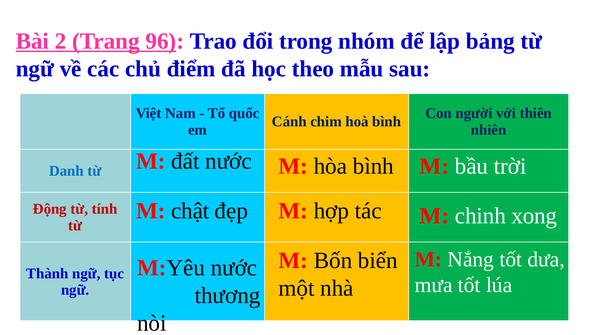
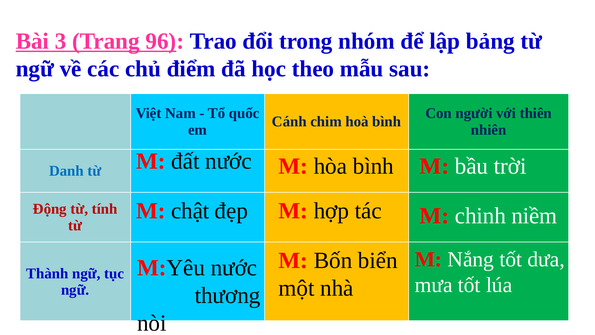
2: 2 -> 3
xong: xong -> niềm
